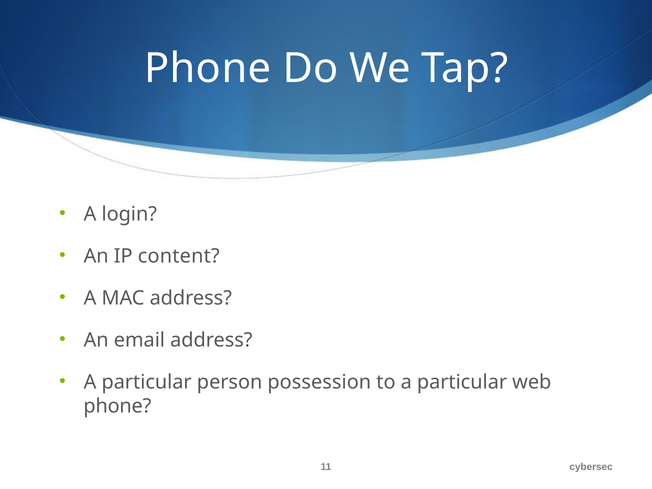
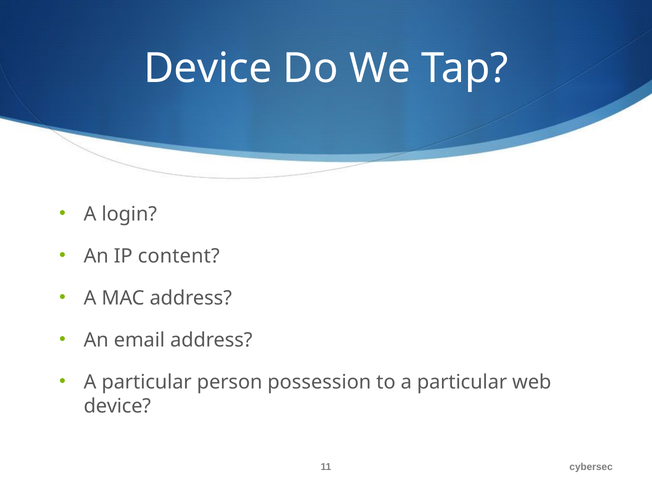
Phone at (208, 68): Phone -> Device
phone at (117, 406): phone -> device
